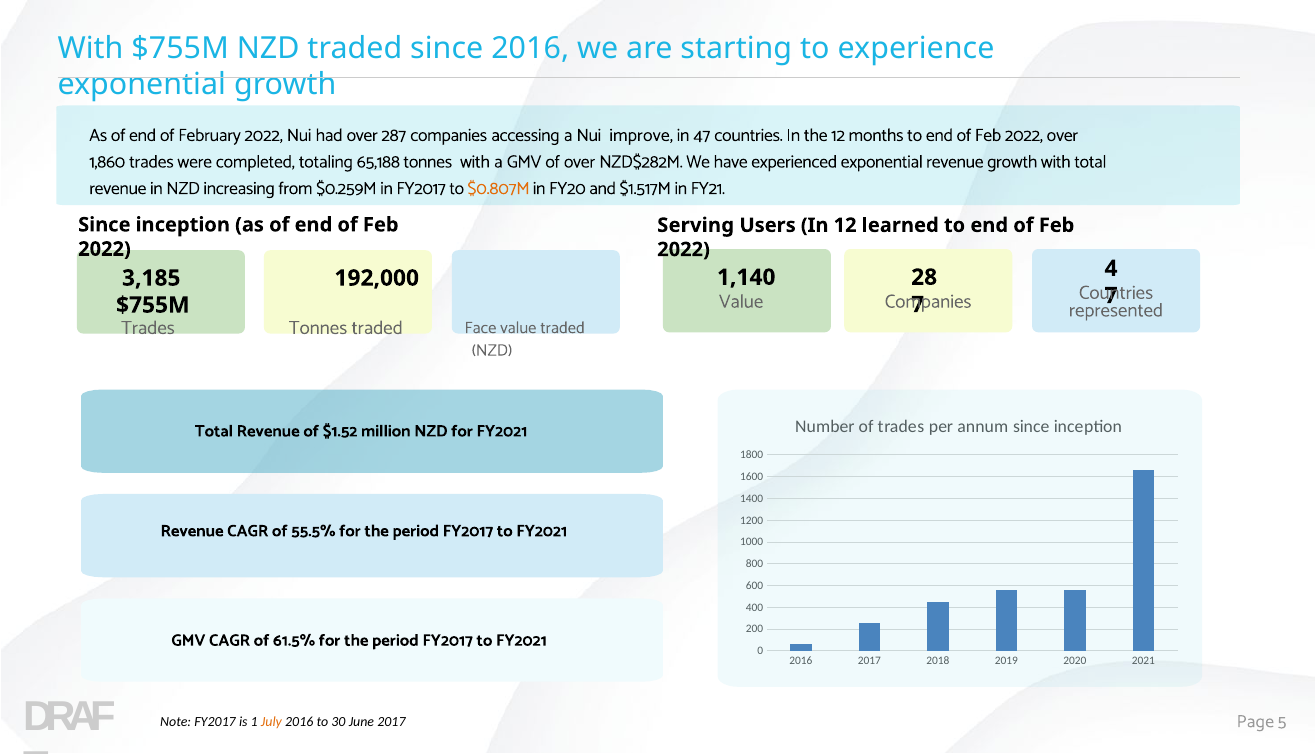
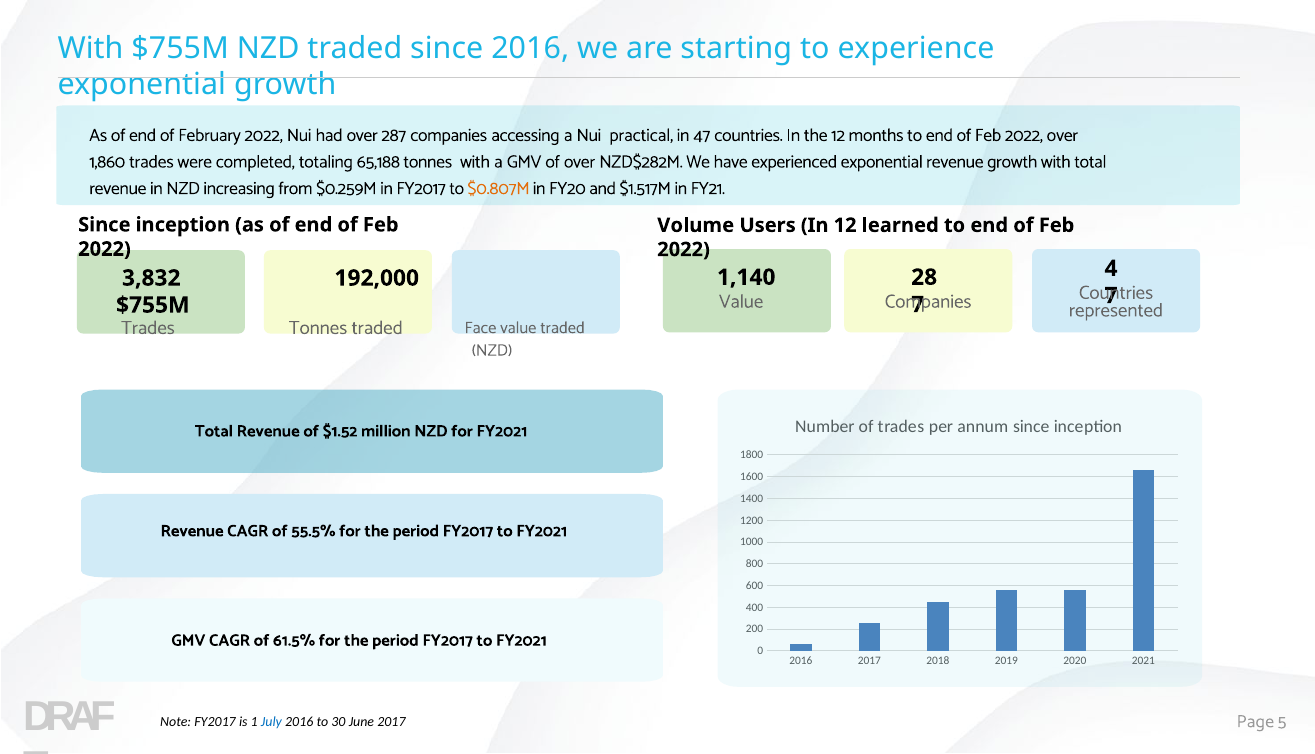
improve: improve -> practical
Serving: Serving -> Volume
3,185: 3,185 -> 3,832
July colour: orange -> blue
